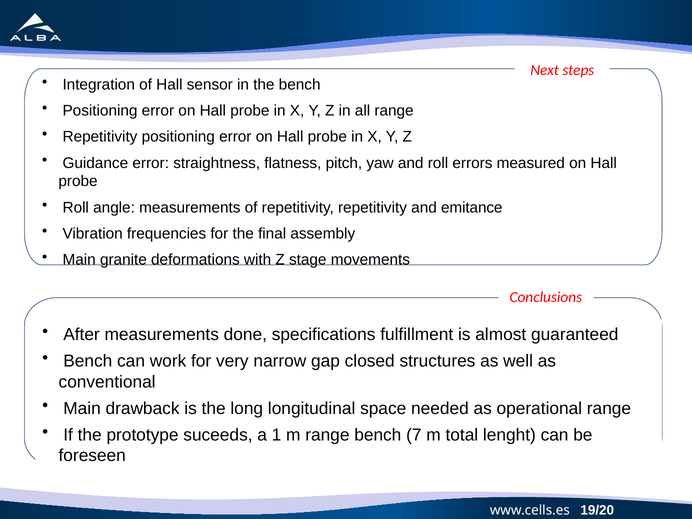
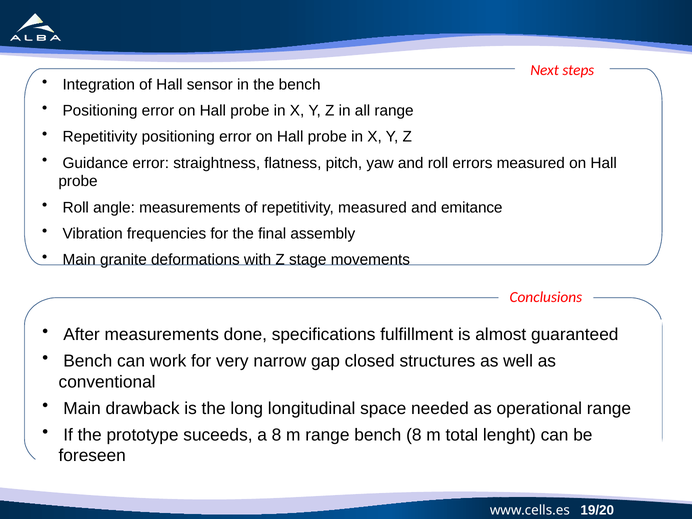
repetitivity repetitivity: repetitivity -> measured
a 1: 1 -> 8
bench 7: 7 -> 8
